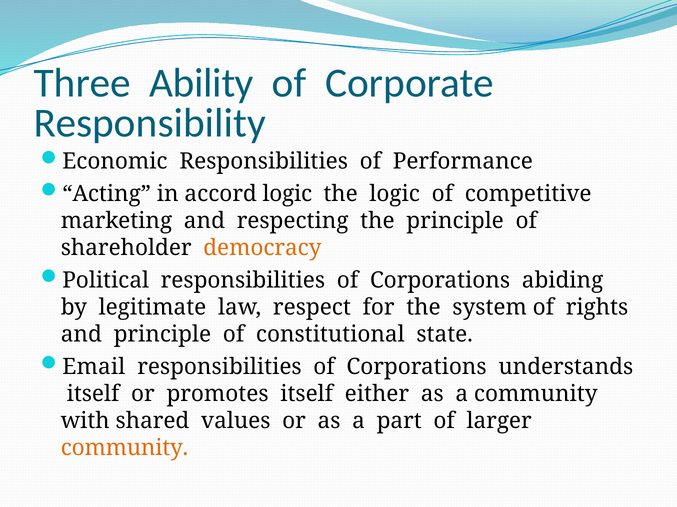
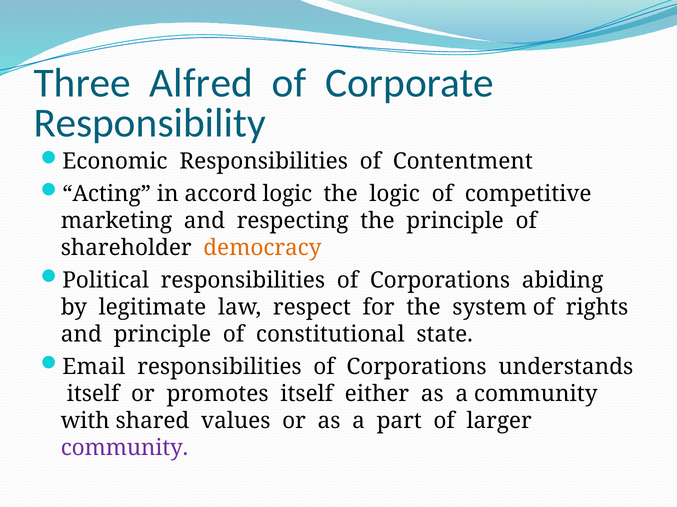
Ability: Ability -> Alfred
Performance: Performance -> Contentment
community at (125, 448) colour: orange -> purple
